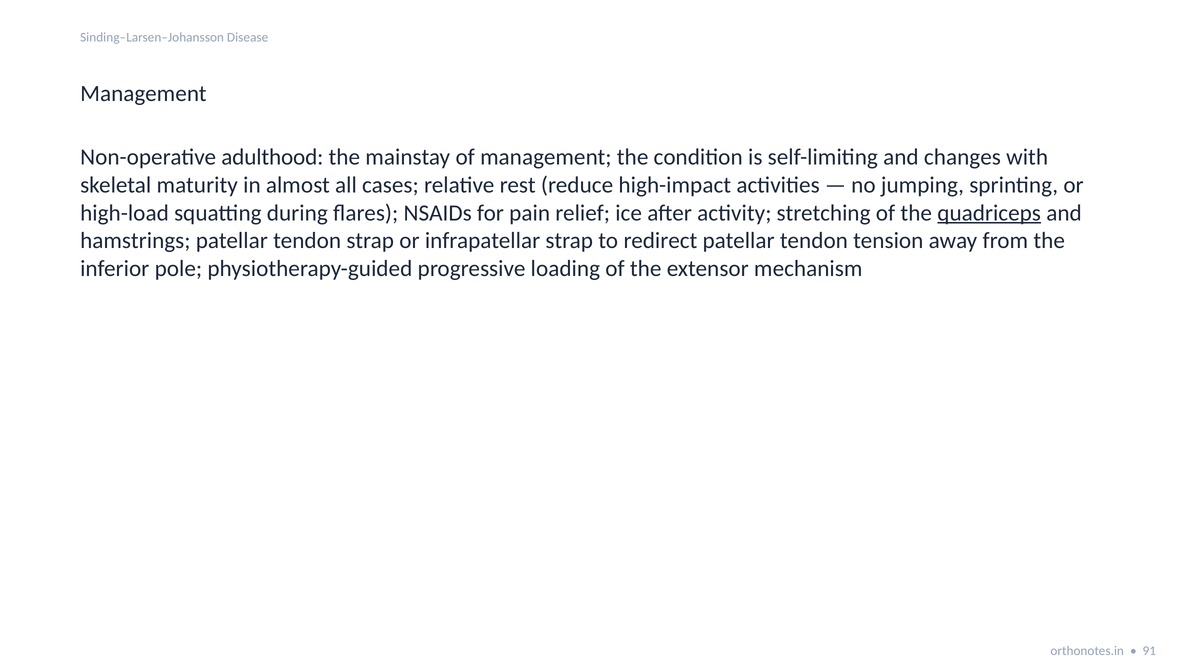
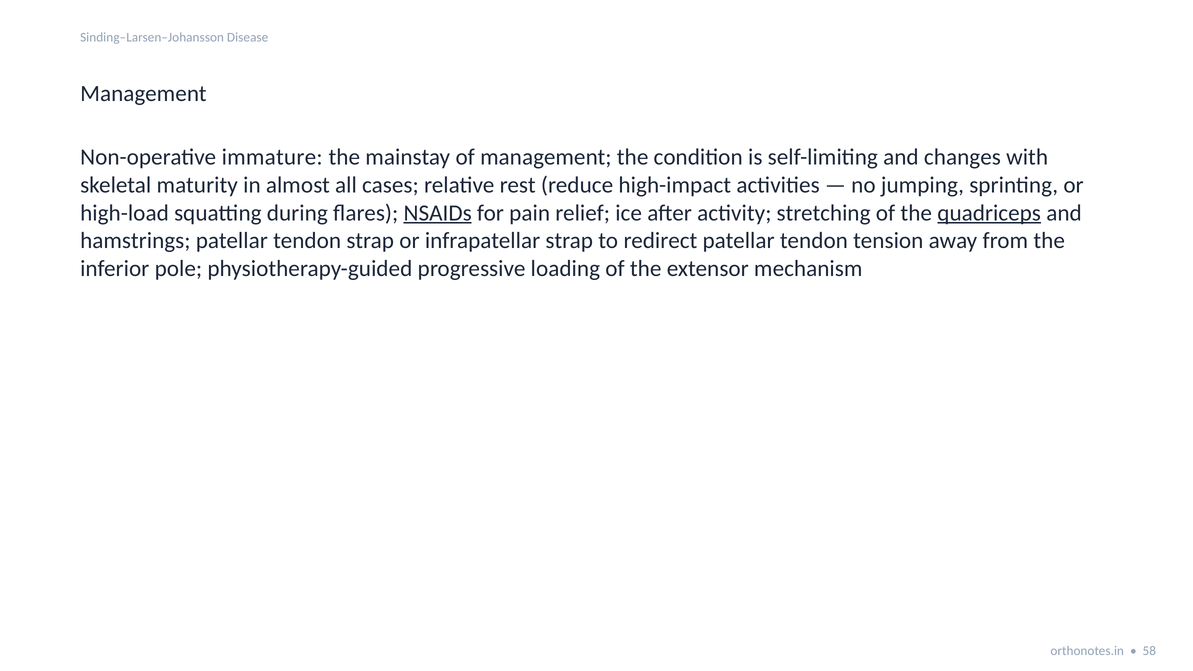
adulthood: adulthood -> immature
NSAIDs underline: none -> present
91: 91 -> 58
